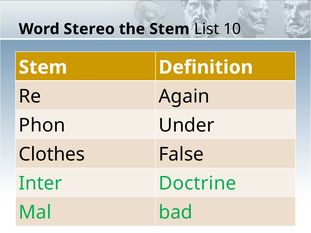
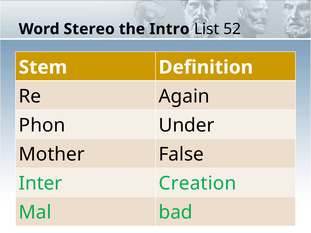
the Stem: Stem -> Intro
10: 10 -> 52
Clothes: Clothes -> Mother
Doctrine: Doctrine -> Creation
